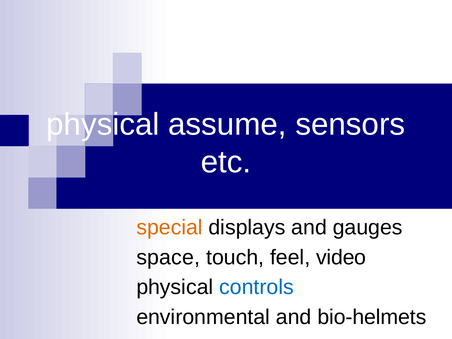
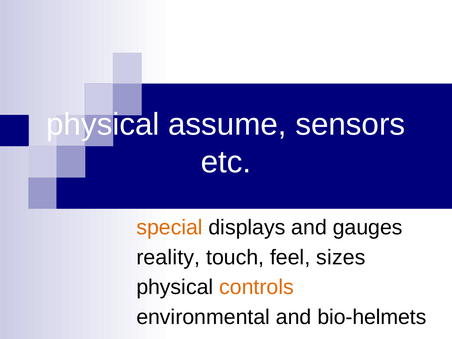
space: space -> reality
video: video -> sizes
controls colour: blue -> orange
